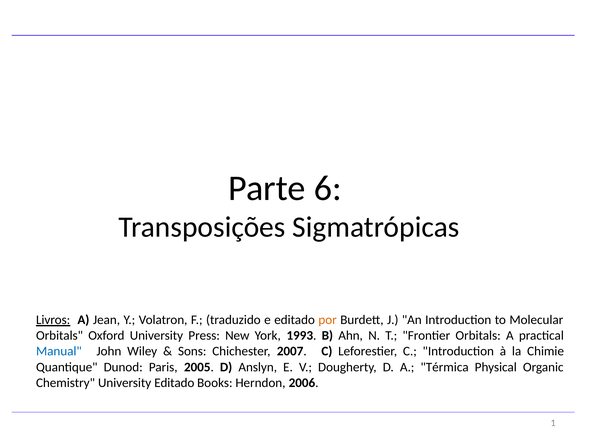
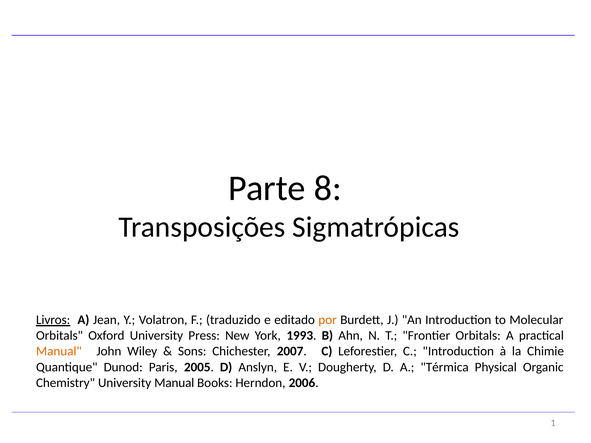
6: 6 -> 8
Manual at (59, 352) colour: blue -> orange
University Editado: Editado -> Manual
